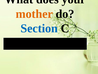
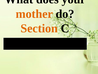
Section colour: blue -> orange
